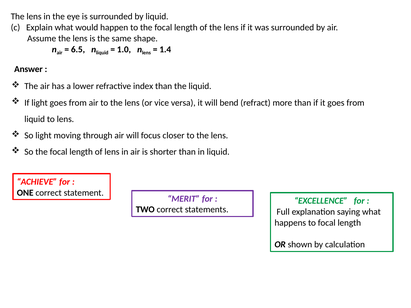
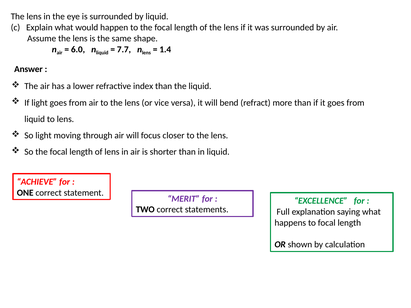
6.5: 6.5 -> 6.0
1.0: 1.0 -> 7.7
